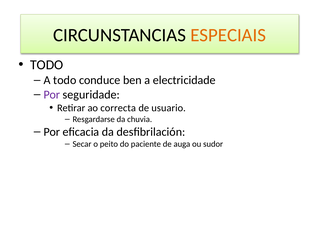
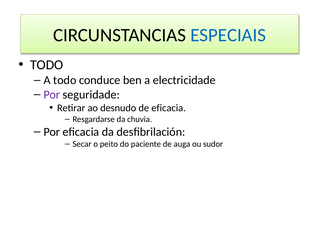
ESPECIAIS colour: orange -> blue
correcta: correcta -> desnudo
de usuario: usuario -> eficacia
